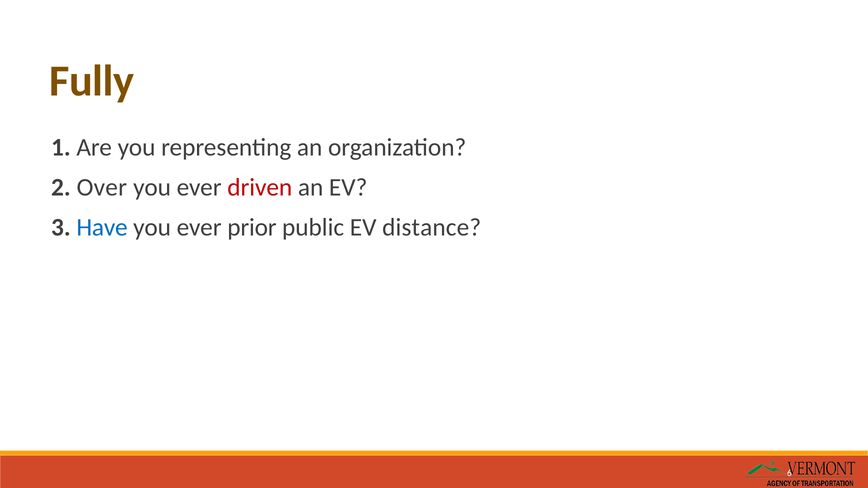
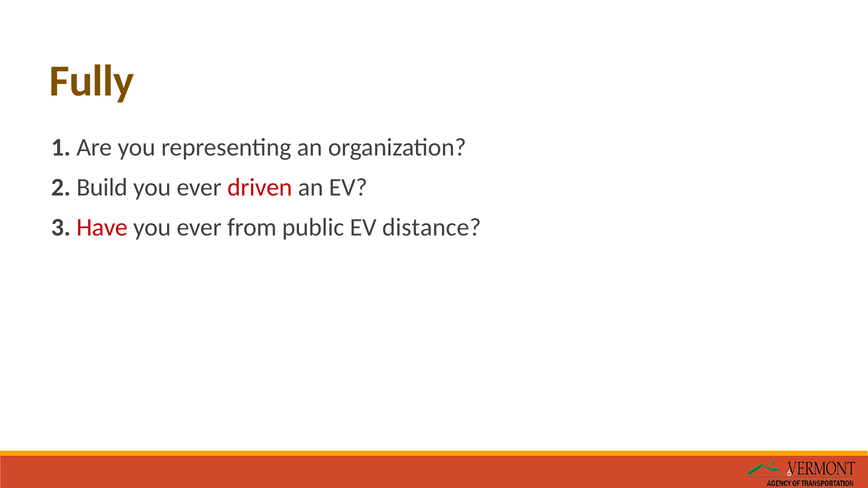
Over: Over -> Build
Have colour: blue -> red
prior: prior -> from
